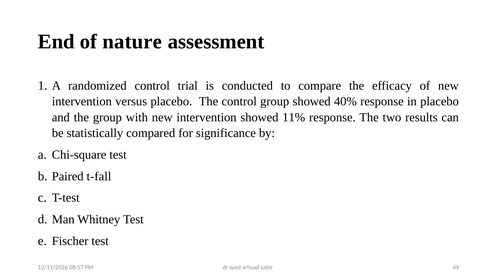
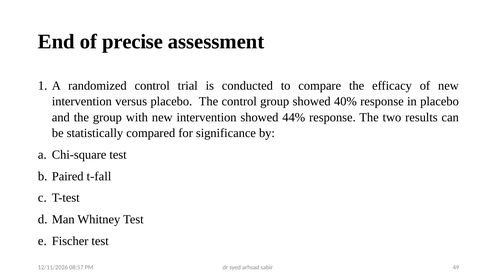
nature: nature -> precise
11%: 11% -> 44%
